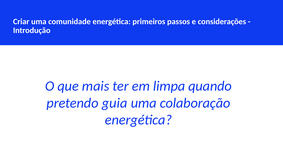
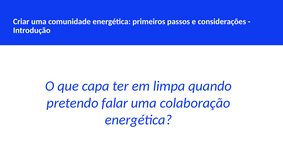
mais: mais -> capa
guia: guia -> falar
